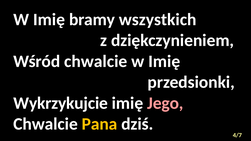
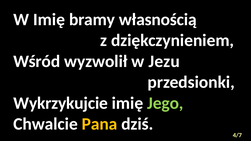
wszystkich: wszystkich -> własnością
Wśród chwalcie: chwalcie -> wyzwolił
Imię at (164, 61): Imię -> Jezu
Jego colour: pink -> light green
